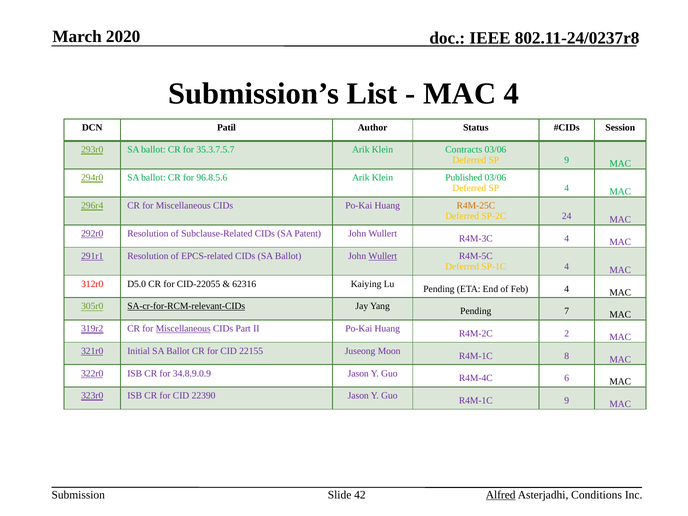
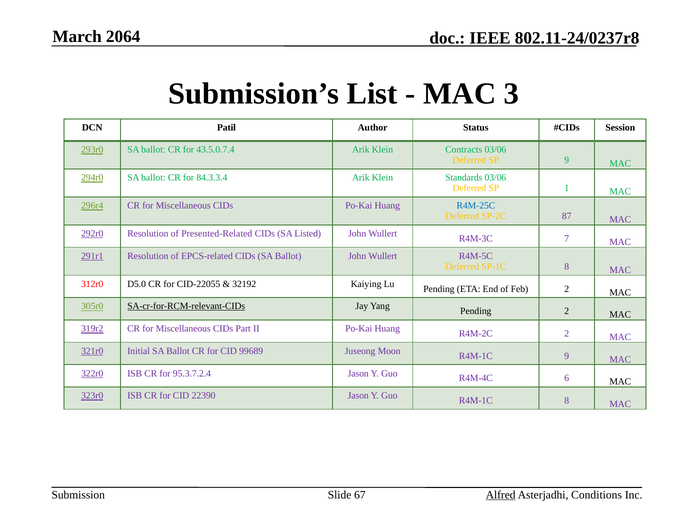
2020: 2020 -> 2064
MAC 4: 4 -> 3
35.3.7.5.7: 35.3.7.5.7 -> 43.5.0.7.4
96.8.5.6: 96.8.5.6 -> 84.3.3.4
Published: Published -> Standards
SP 4: 4 -> 1
R4M-25C colour: orange -> blue
24: 24 -> 87
Subclause-Related: Subclause-Related -> Presented-Related
Patent: Patent -> Listed
R4M-3C 4: 4 -> 7
Wullert at (383, 256) underline: present -> none
SP-1C 4: 4 -> 8
62316: 62316 -> 32192
Feb 4: 4 -> 2
Pending 7: 7 -> 2
Miscellaneous at (183, 329) underline: present -> none
22155: 22155 -> 99689
R4M-1C 8: 8 -> 9
34.8.9.0.9: 34.8.9.0.9 -> 95.3.7.2.4
R4M-1C 9: 9 -> 8
42: 42 -> 67
